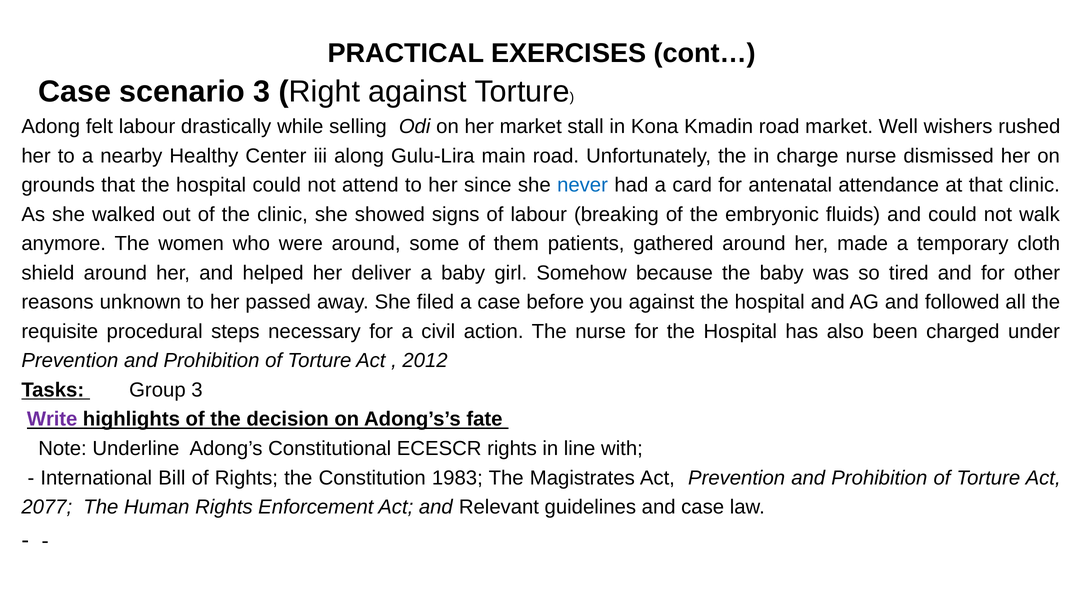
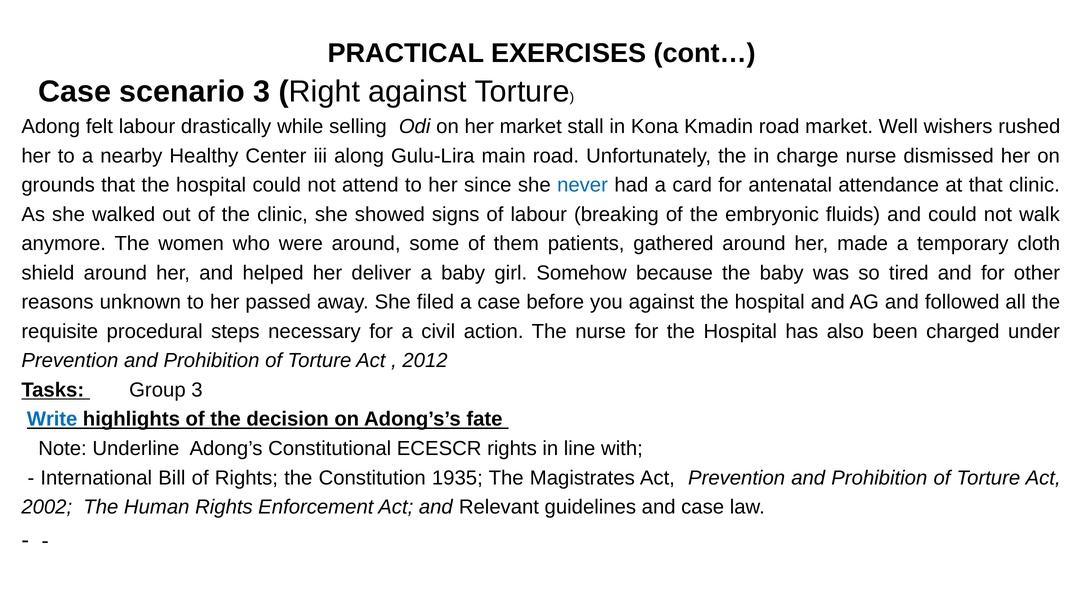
Write colour: purple -> blue
1983: 1983 -> 1935
2077: 2077 -> 2002
